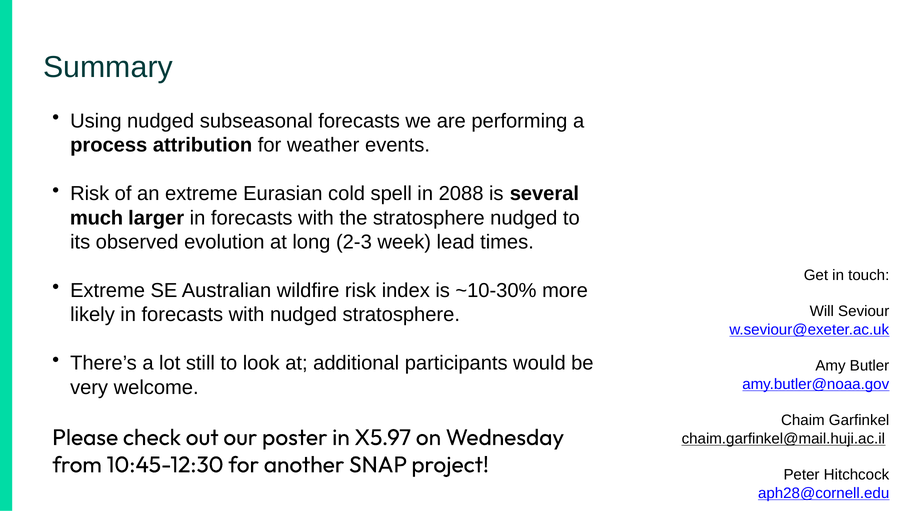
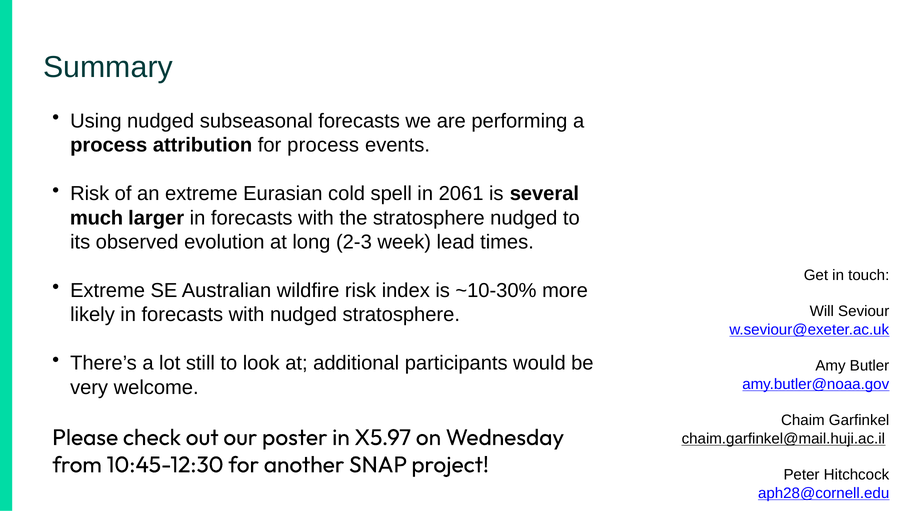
for weather: weather -> process
2088: 2088 -> 2061
